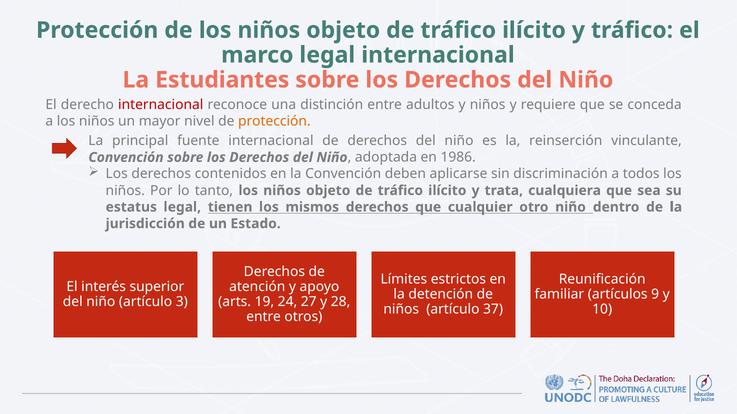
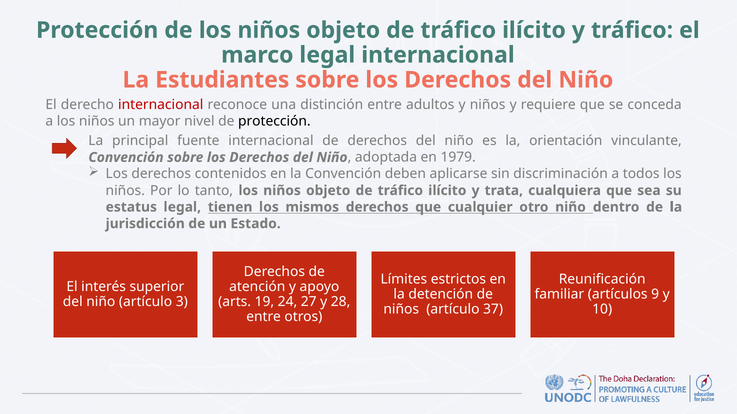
protección at (274, 121) colour: orange -> black
reinserción: reinserción -> orientación
1986: 1986 -> 1979
